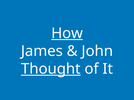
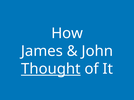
How underline: present -> none
